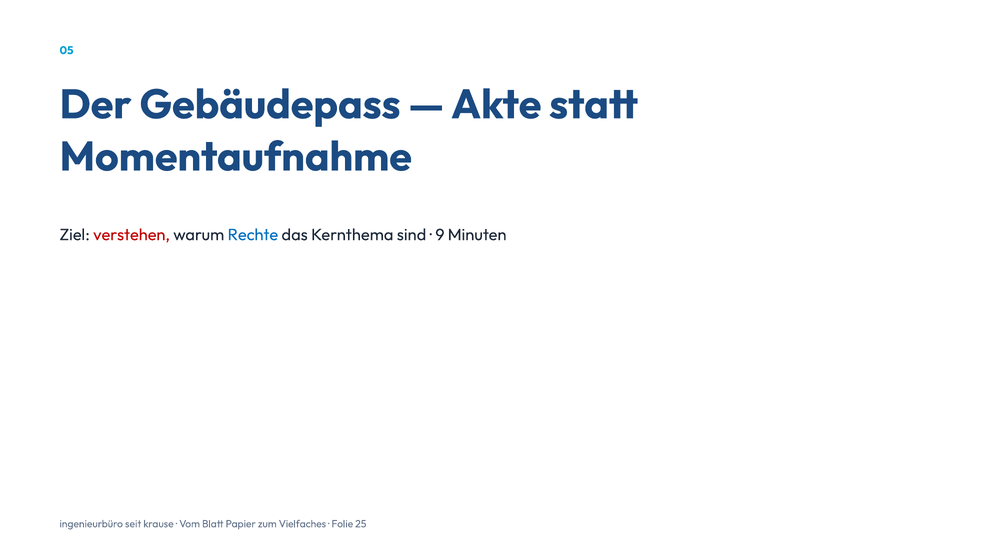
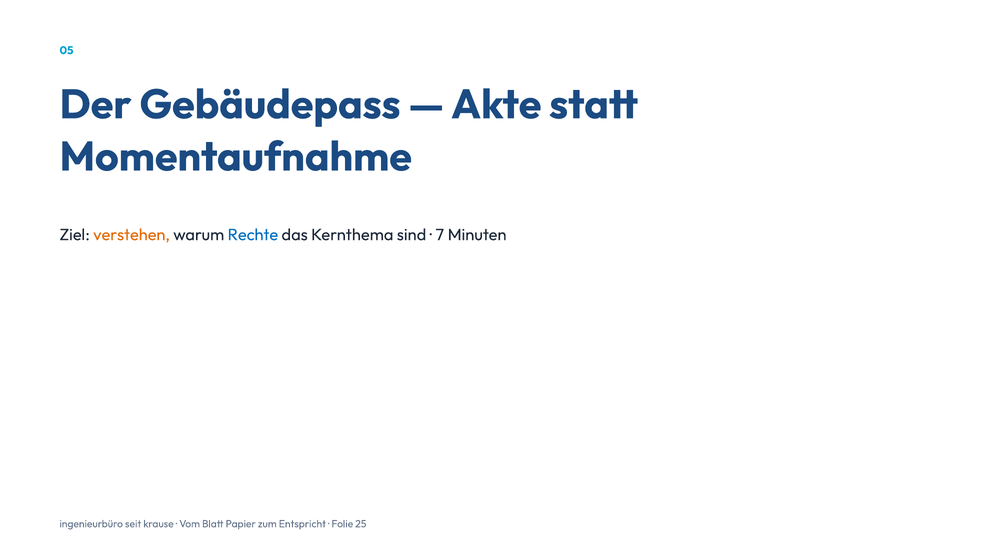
verstehen colour: red -> orange
9: 9 -> 7
Vielfaches: Vielfaches -> Entspricht
